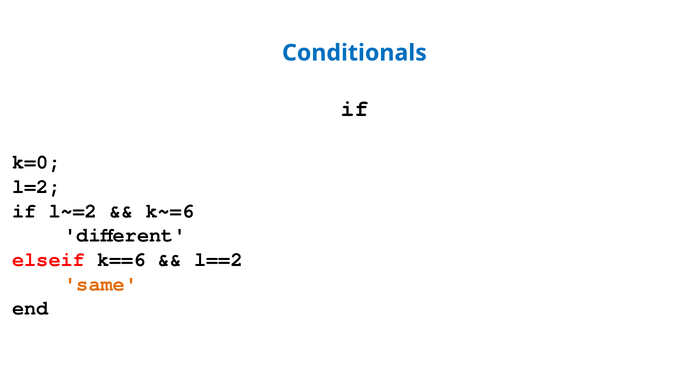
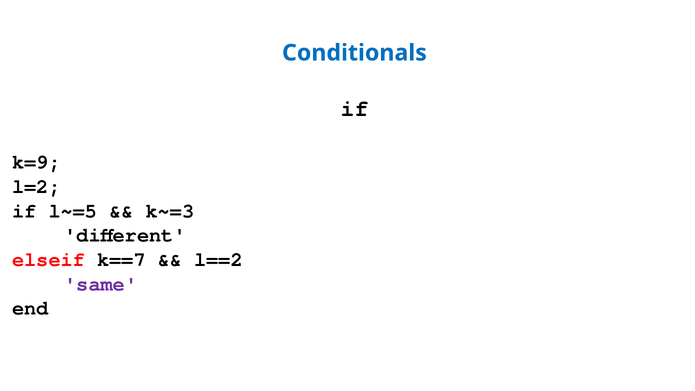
k=0: k=0 -> k=9
l~=2: l~=2 -> l~=5
k~=6: k~=6 -> k~=3
k==6: k==6 -> k==7
same colour: orange -> purple
